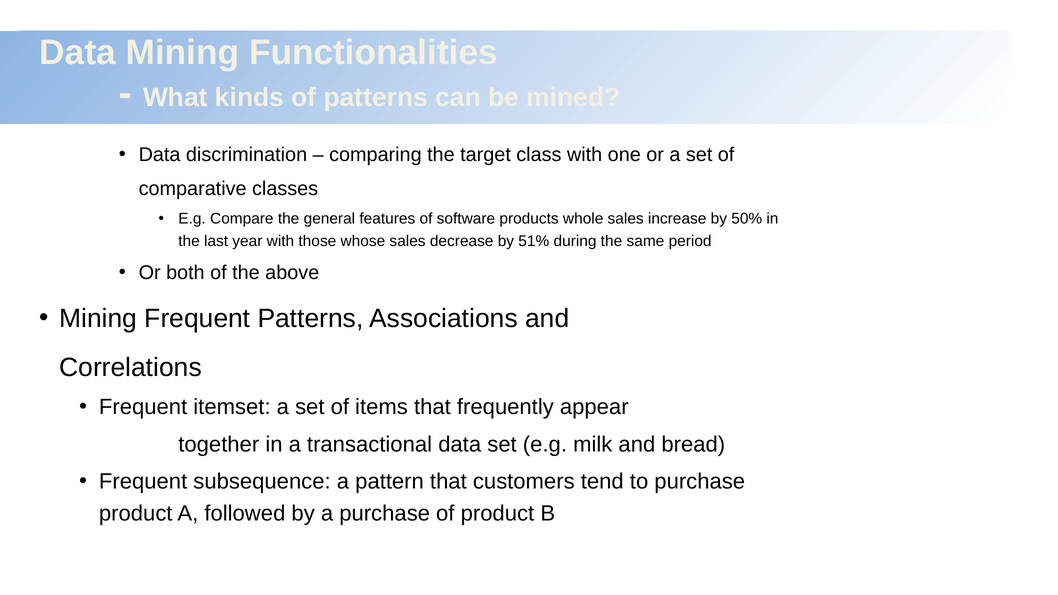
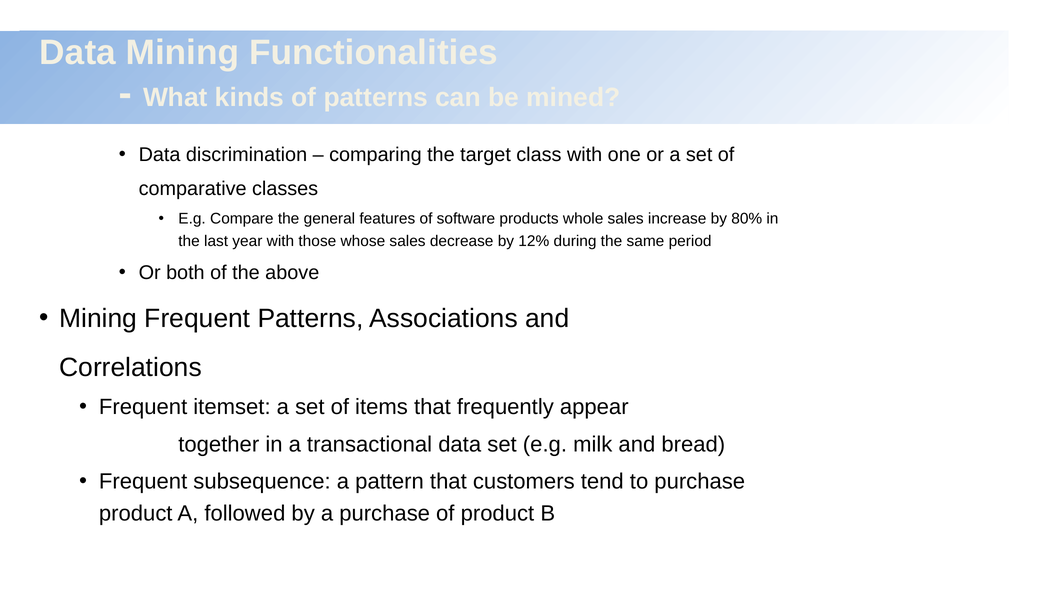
50%: 50% -> 80%
51%: 51% -> 12%
